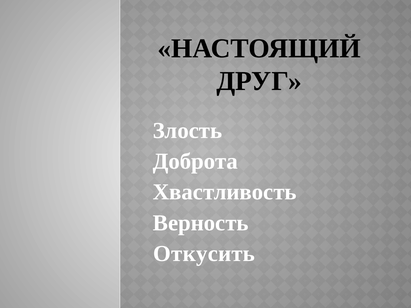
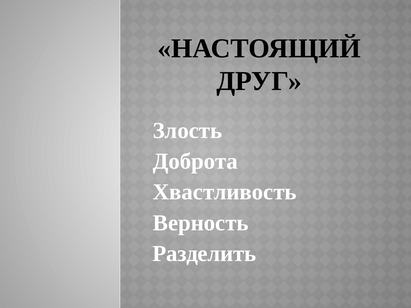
Откусить: Откусить -> Разделить
